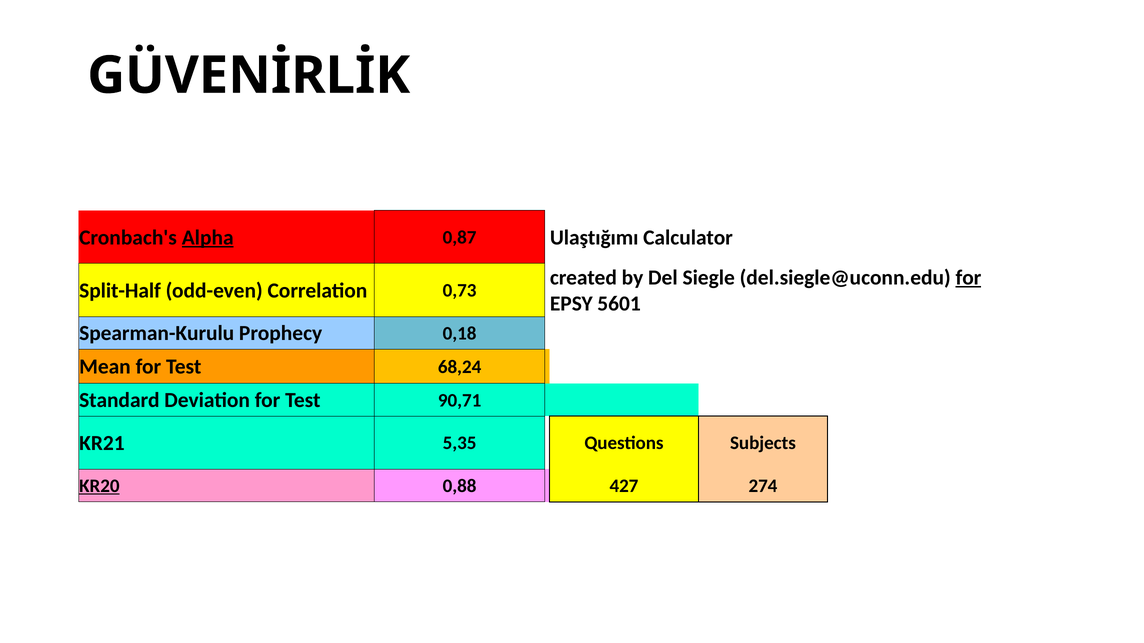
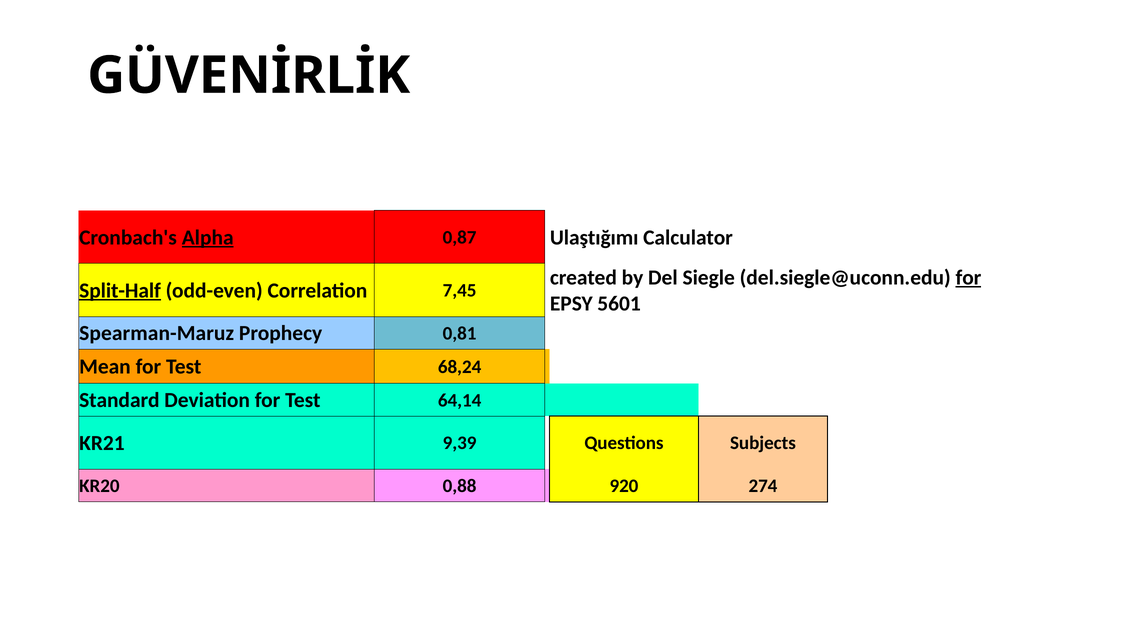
Split-Half underline: none -> present
0,73: 0,73 -> 7,45
Spearman-Kurulu: Spearman-Kurulu -> Spearman-Maruz
0,18: 0,18 -> 0,81
90,71: 90,71 -> 64,14
5,35: 5,35 -> 9,39
KR20 underline: present -> none
427: 427 -> 920
